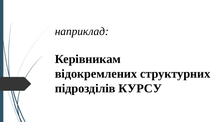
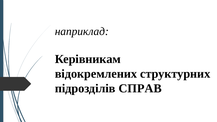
КУРСУ: КУРСУ -> СПРАВ
